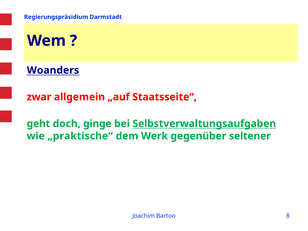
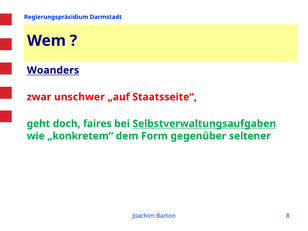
allgemein: allgemein -> unschwer
ginge: ginge -> faires
„praktische“: „praktische“ -> „konkretem“
Werk: Werk -> Form
